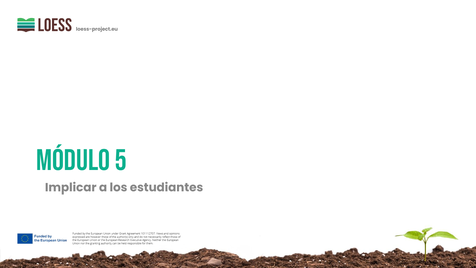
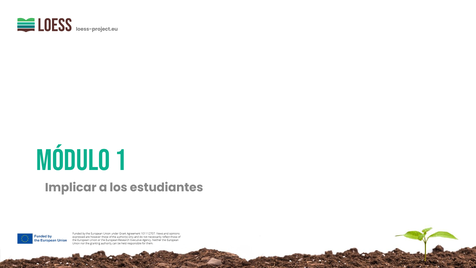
5: 5 -> 1
